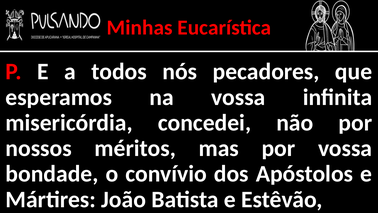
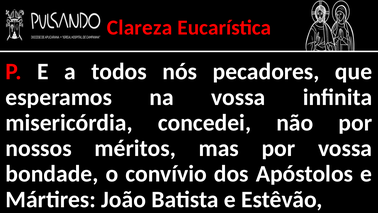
Minhas: Minhas -> Clareza
